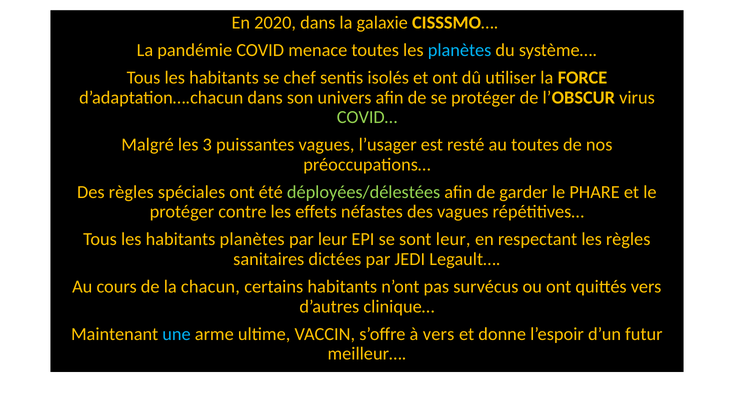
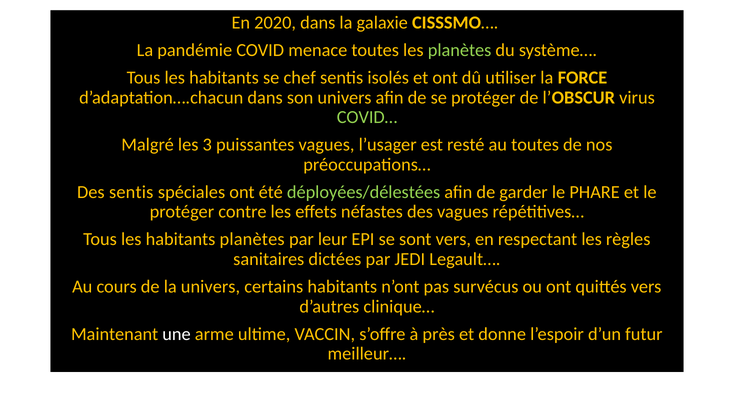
planètes at (460, 50) colour: light blue -> light green
Des règles: règles -> sentis
sont leur: leur -> vers
la chacun: chacun -> univers
une colour: light blue -> white
à vers: vers -> près
